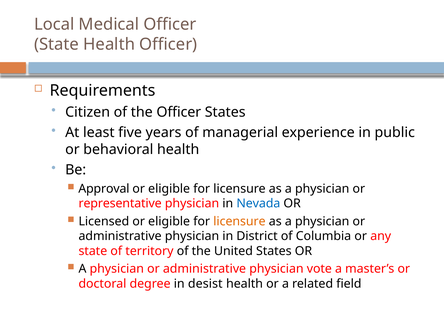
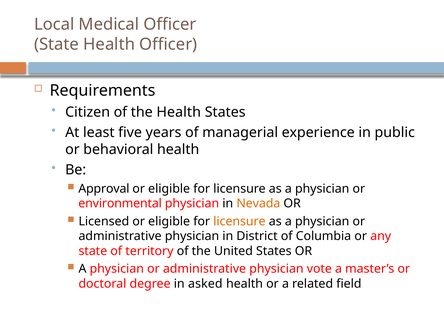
the Officer: Officer -> Health
representative: representative -> environmental
Nevada colour: blue -> orange
desist: desist -> asked
